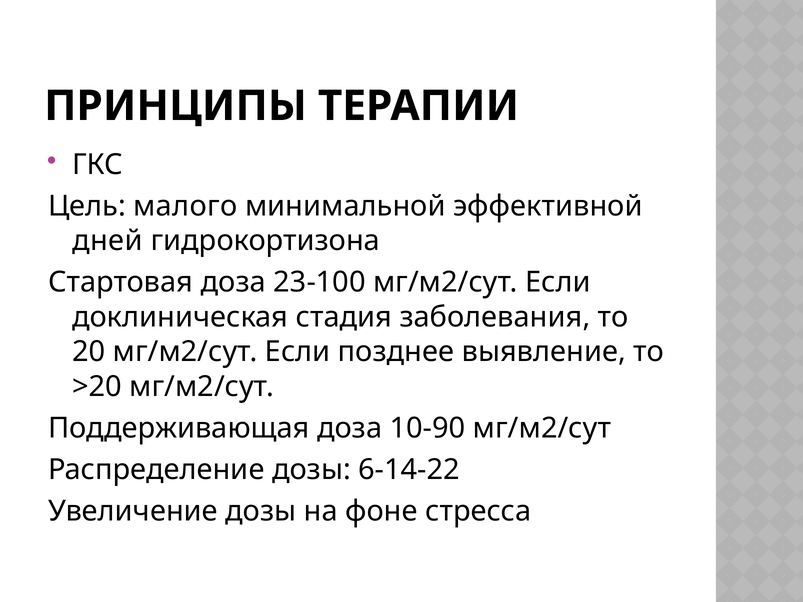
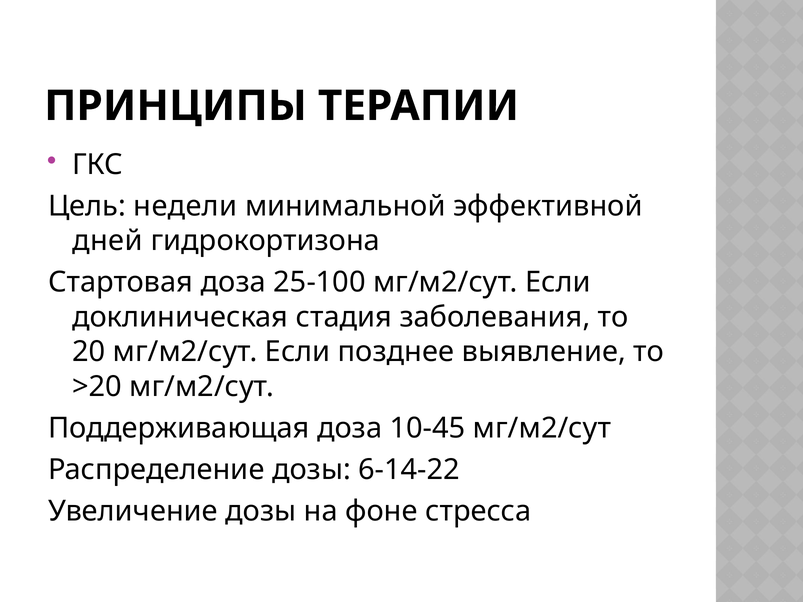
малого: малого -> недели
23-100: 23-100 -> 25-100
10-90: 10-90 -> 10-45
